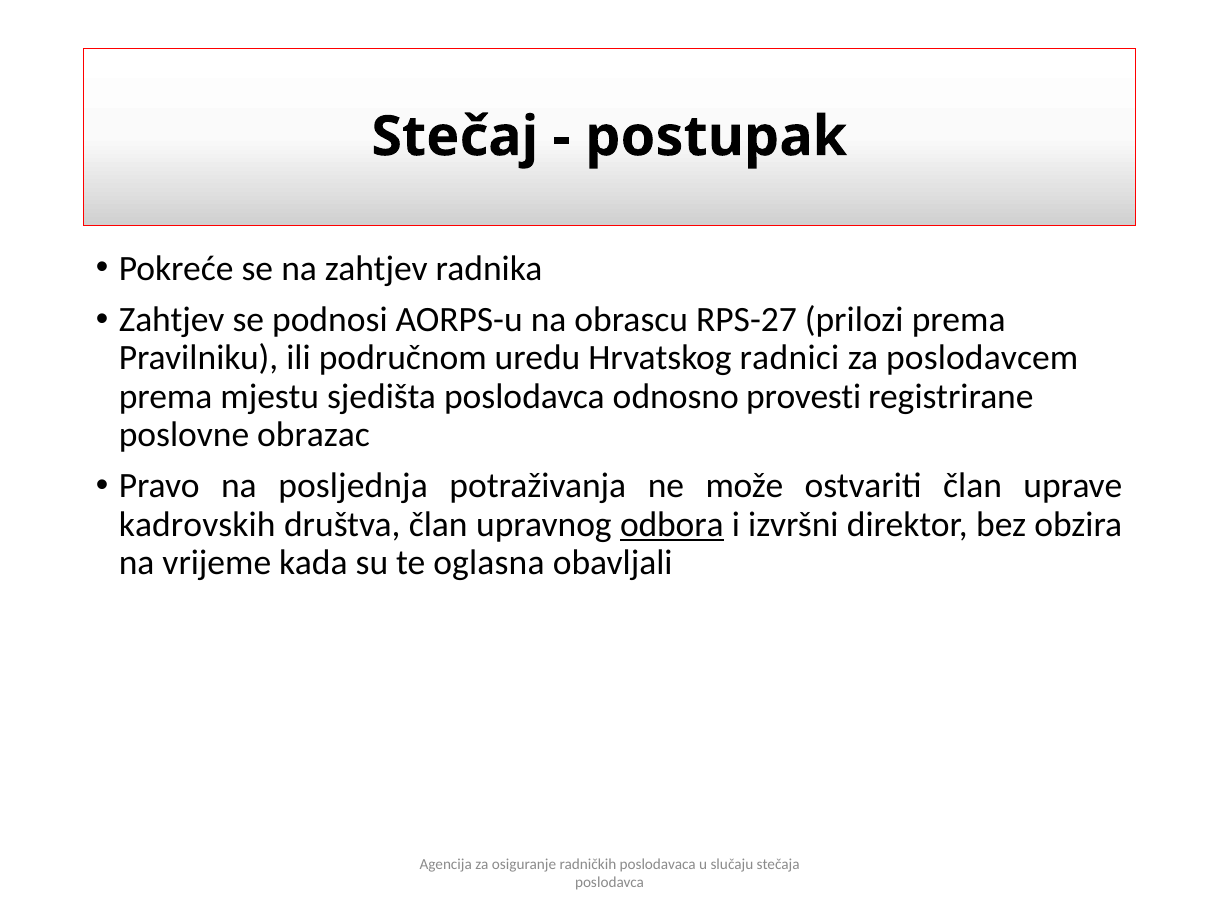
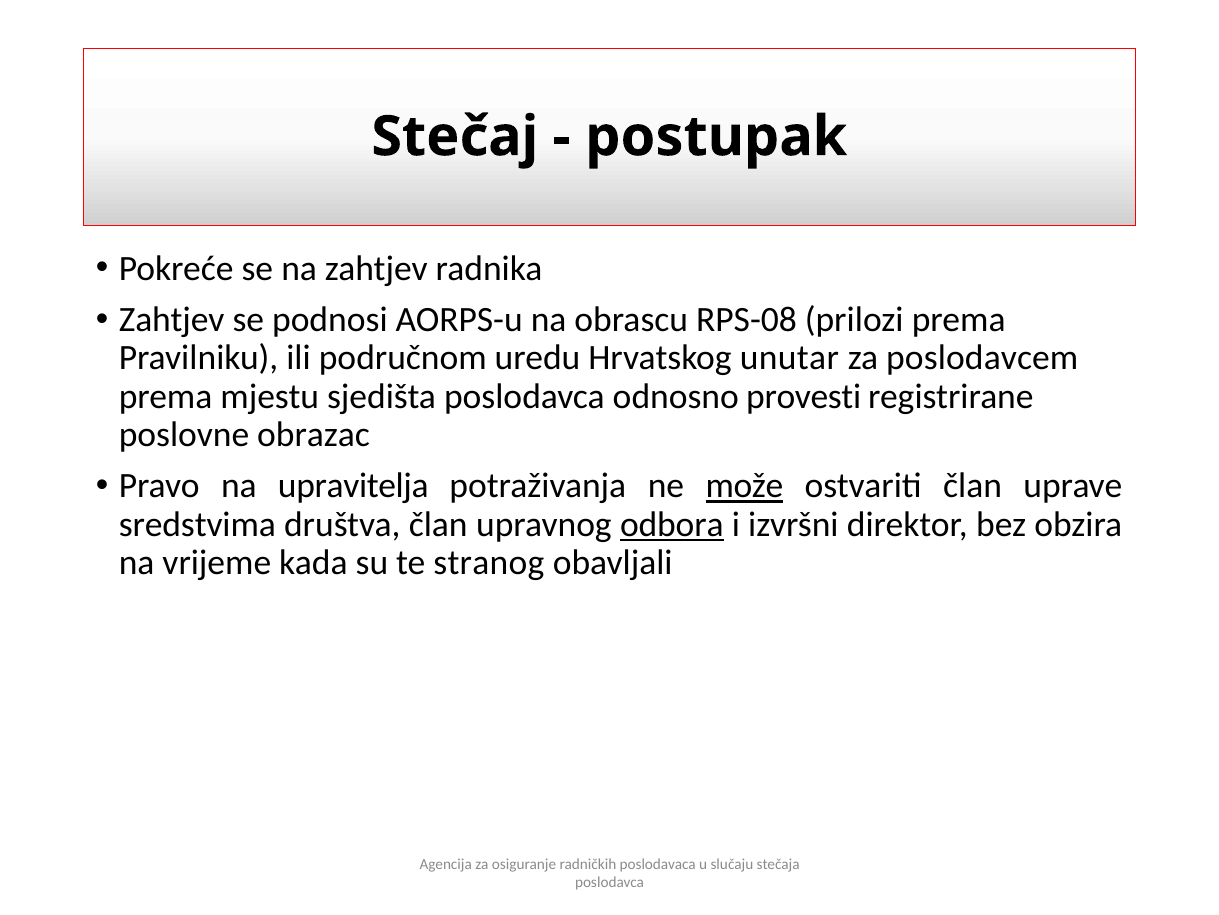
RPS-27: RPS-27 -> RPS-08
radnici: radnici -> unutar
posljednja: posljednja -> upravitelja
može underline: none -> present
kadrovskih: kadrovskih -> sredstvima
oglasna: oglasna -> stranog
